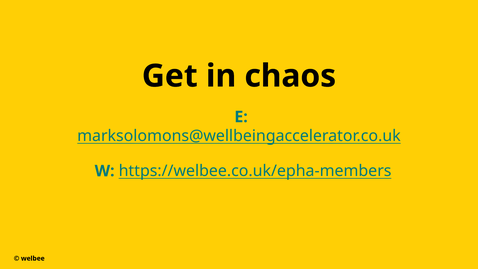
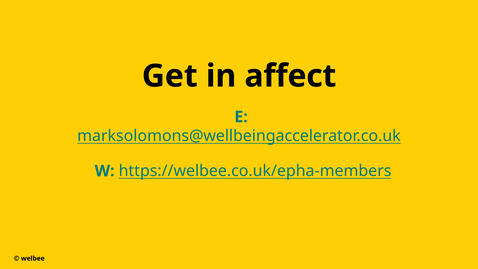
chaos: chaos -> affect
